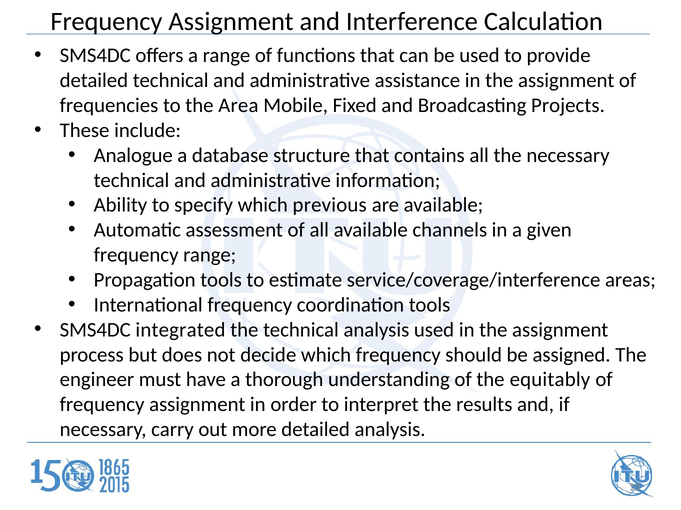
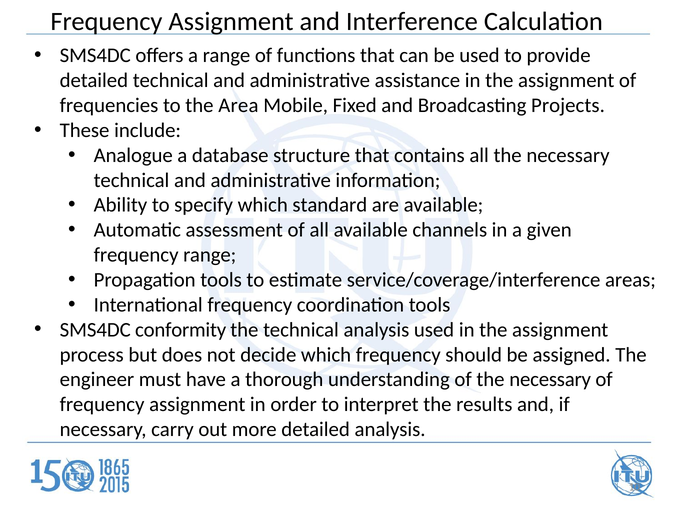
previous: previous -> standard
integrated: integrated -> conformity
of the equitably: equitably -> necessary
